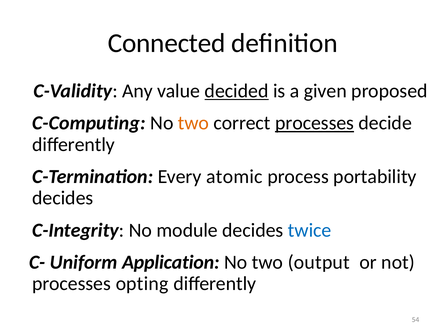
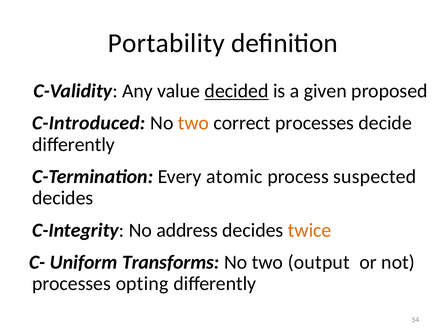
Connected: Connected -> Portability
C-Computing: C-Computing -> C-Introduced
processes at (315, 123) underline: present -> none
portability: portability -> suspected
module: module -> address
twice colour: blue -> orange
Application: Application -> Transforms
